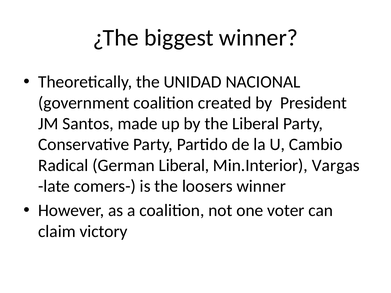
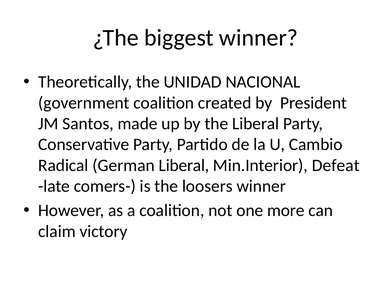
Vargas: Vargas -> Defeat
voter: voter -> more
